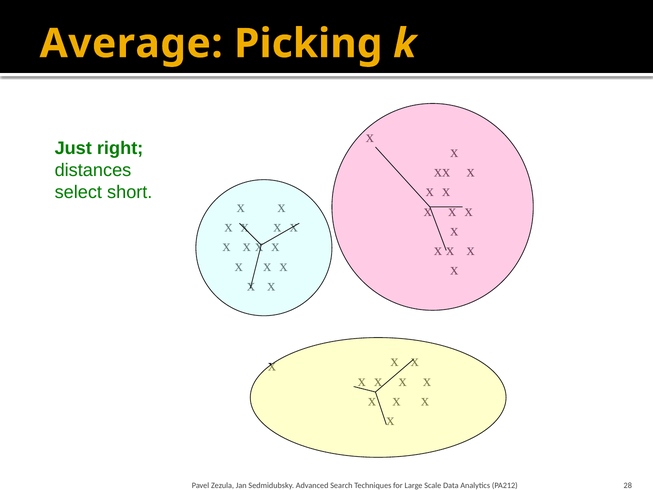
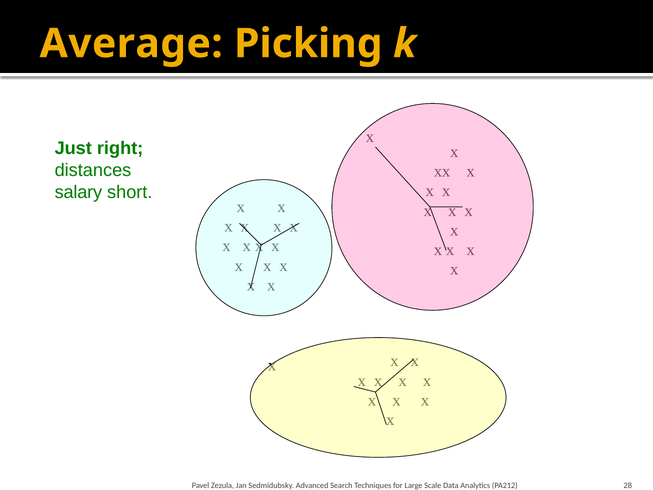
select: select -> salary
